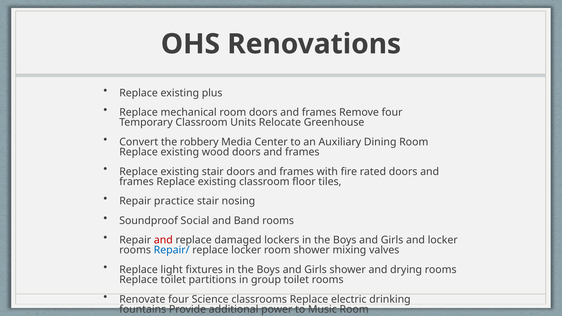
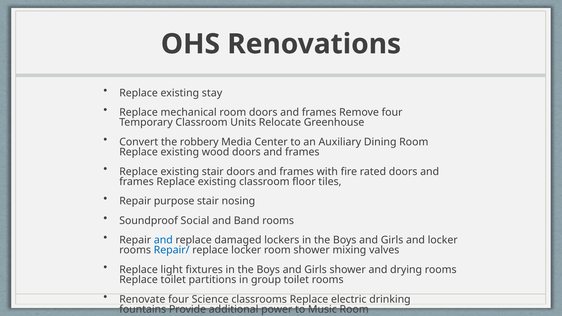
plus: plus -> stay
practice: practice -> purpose
and at (163, 240) colour: red -> blue
